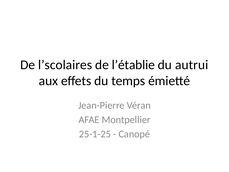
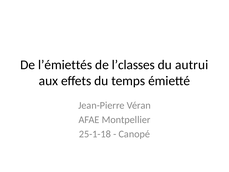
l’scolaires: l’scolaires -> l’émiettés
l’établie: l’établie -> l’classes
25-1-25: 25-1-25 -> 25-1-18
